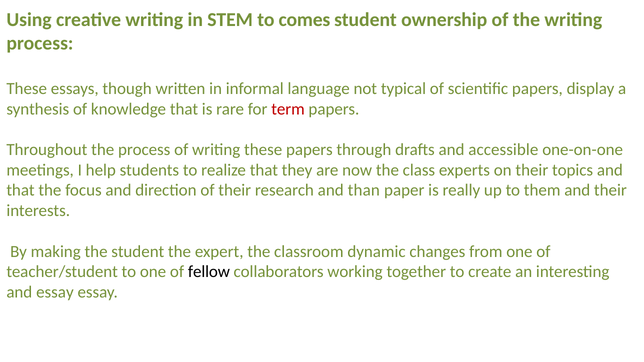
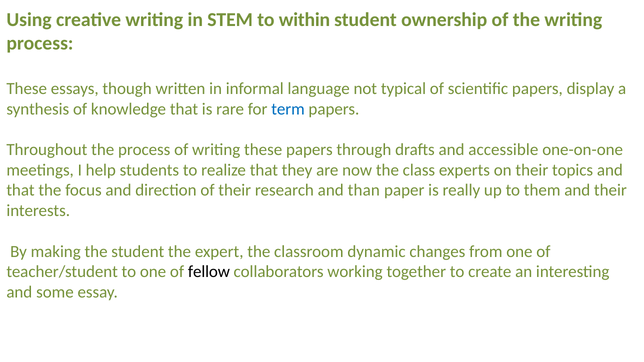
comes: comes -> within
term colour: red -> blue
and essay: essay -> some
